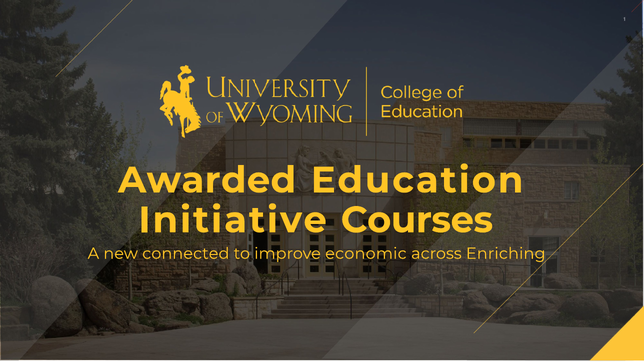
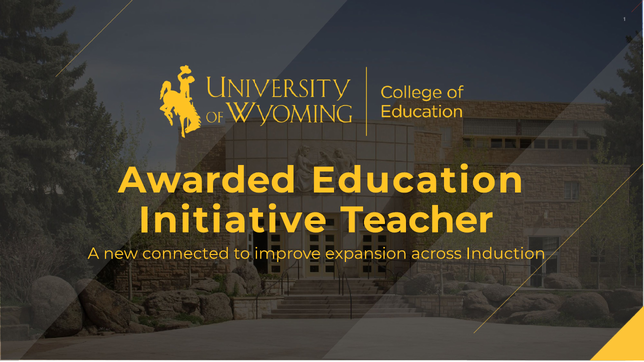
Courses: Courses -> Teacher
economic: economic -> expansion
Enriching: Enriching -> Induction
